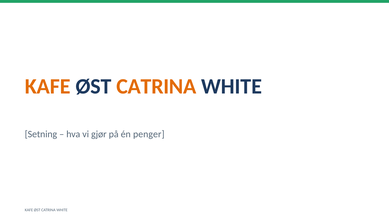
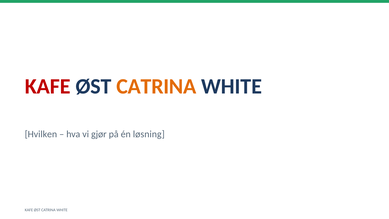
KAFE at (48, 86) colour: orange -> red
Setning: Setning -> Hvilken
penger: penger -> løsning
